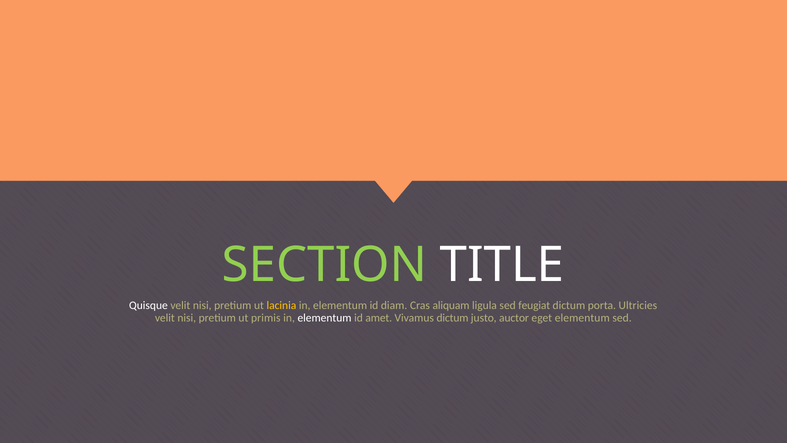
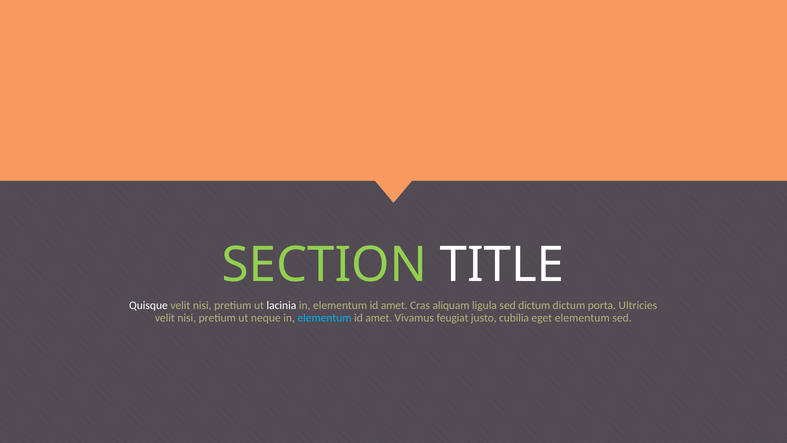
lacinia colour: yellow -> white
diam at (394, 305): diam -> amet
sed feugiat: feugiat -> dictum
primis: primis -> neque
elementum at (325, 318) colour: white -> light blue
Vivamus dictum: dictum -> feugiat
auctor: auctor -> cubilia
